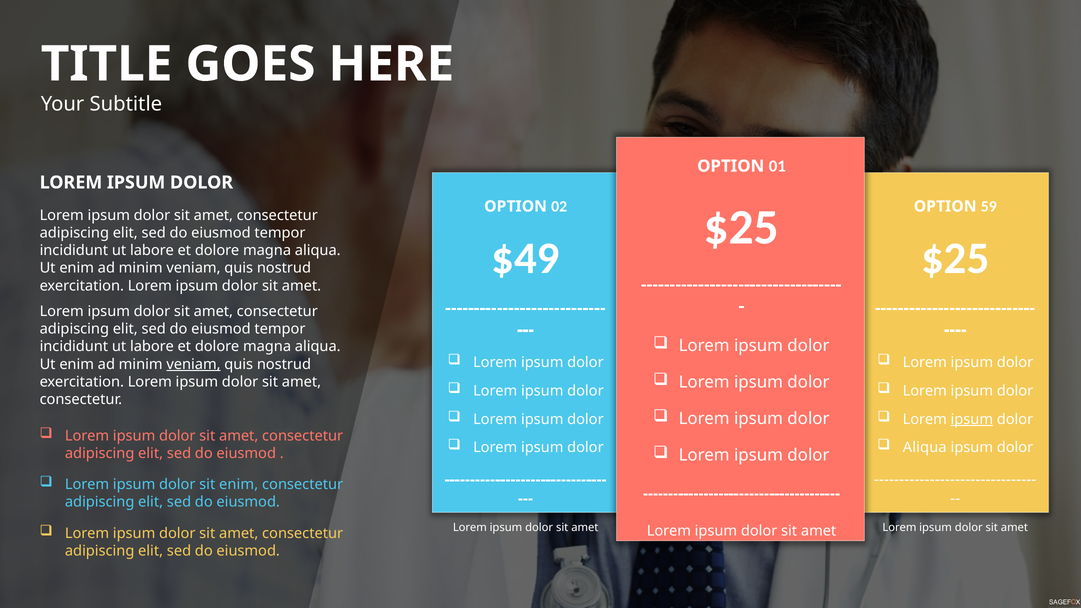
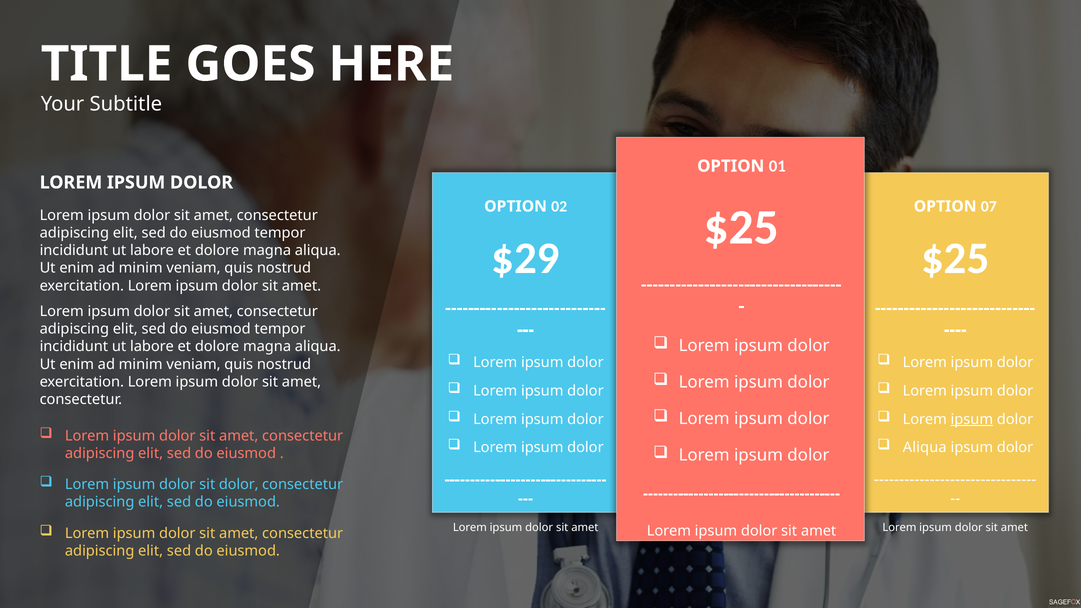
59: 59 -> 07
$49: $49 -> $29
veniam at (194, 364) underline: present -> none
sit enim: enim -> dolor
